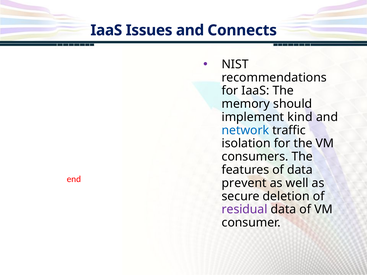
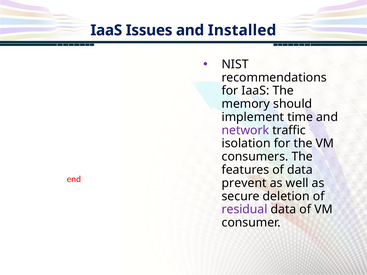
Connects: Connects -> Installed
kind: kind -> time
network colour: blue -> purple
